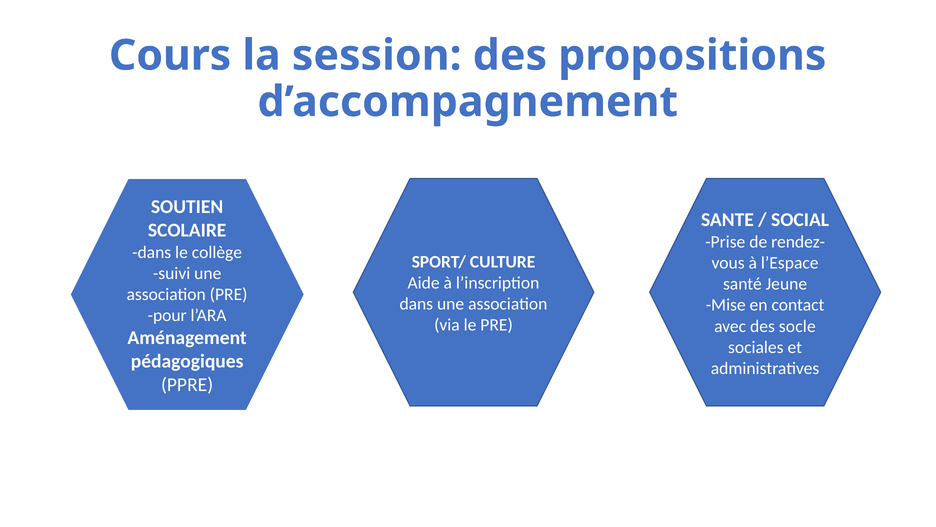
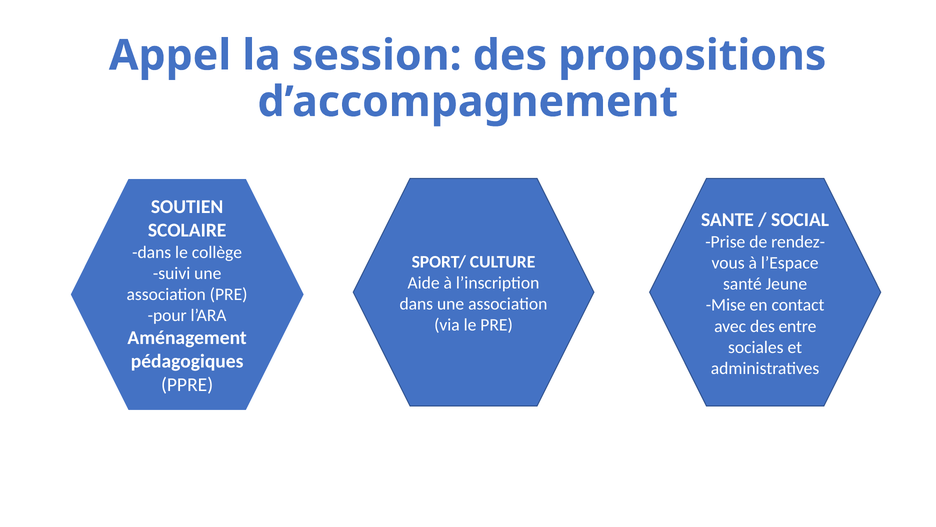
Cours: Cours -> Appel
socle: socle -> entre
